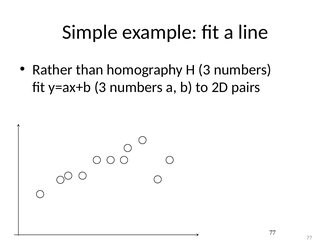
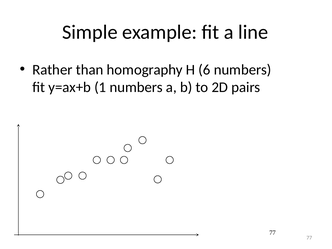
H 3: 3 -> 6
y=ax+b 3: 3 -> 1
